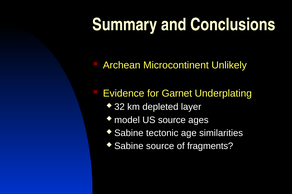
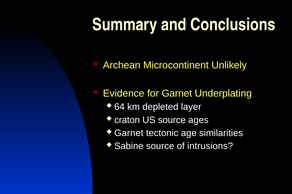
32: 32 -> 64
model: model -> craton
Sabine at (129, 133): Sabine -> Garnet
fragments: fragments -> intrusions
